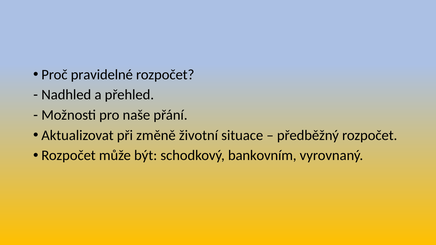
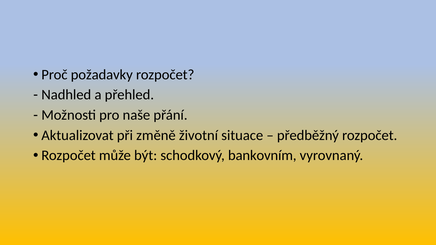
pravidelné: pravidelné -> požadavky
